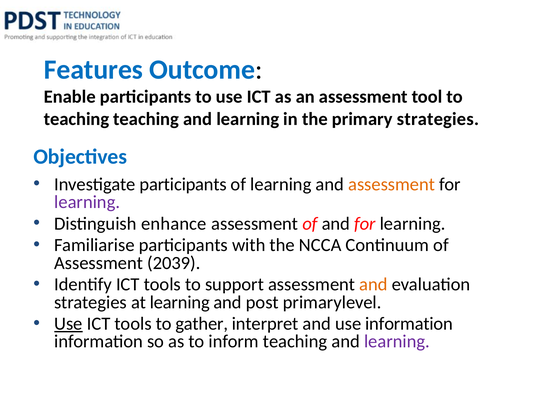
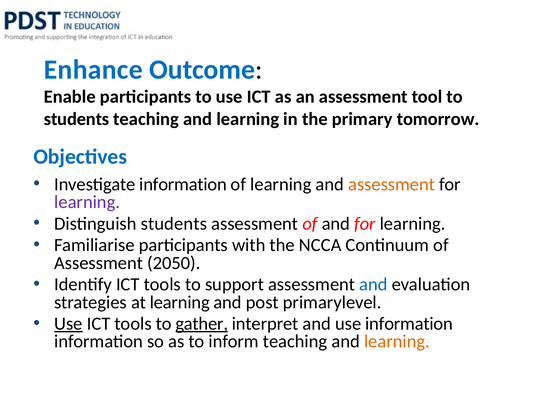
Features: Features -> Enhance
teaching at (77, 119): teaching -> students
primary strategies: strategies -> tomorrow
Investigate participants: participants -> information
Distinguish enhance: enhance -> students
2039: 2039 -> 2050
and at (373, 284) colour: orange -> blue
gather underline: none -> present
learning at (397, 342) colour: purple -> orange
